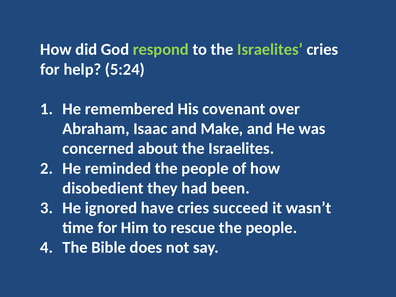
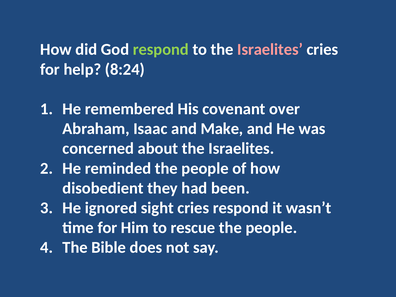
Israelites at (270, 50) colour: light green -> pink
5:24: 5:24 -> 8:24
have: have -> sight
cries succeed: succeed -> respond
